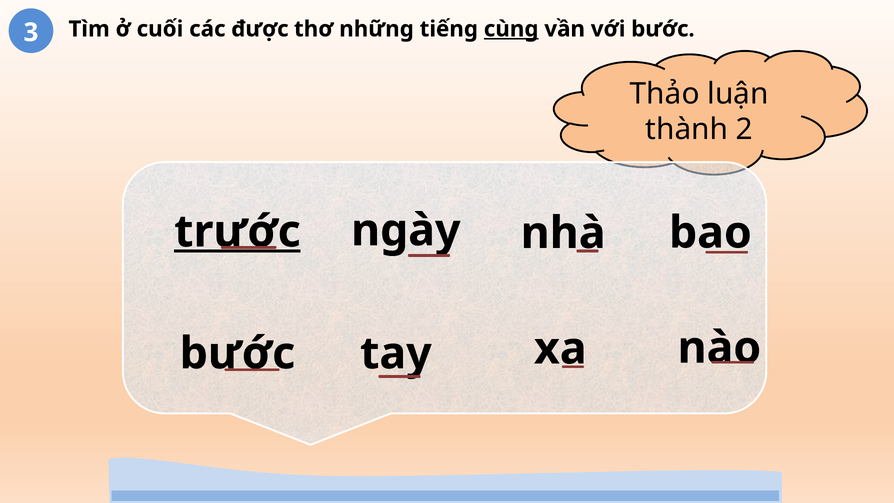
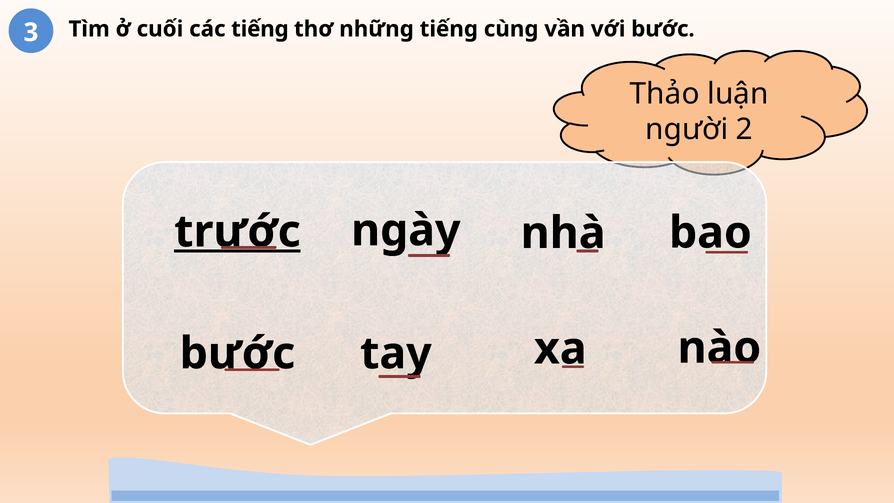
các được: được -> tiếng
cùng underline: present -> none
thành: thành -> người
